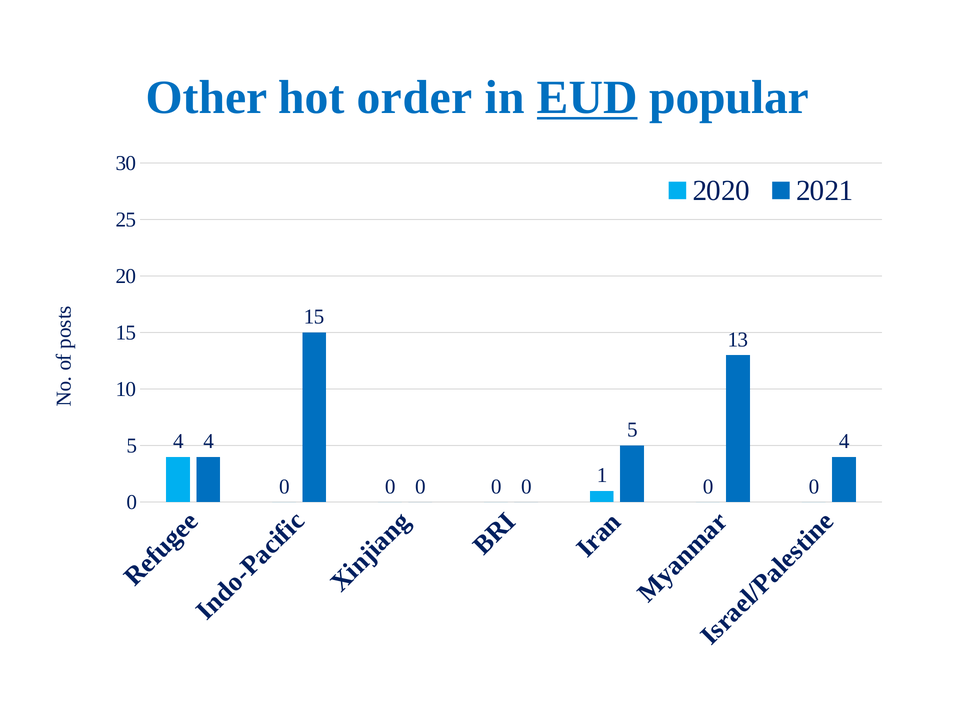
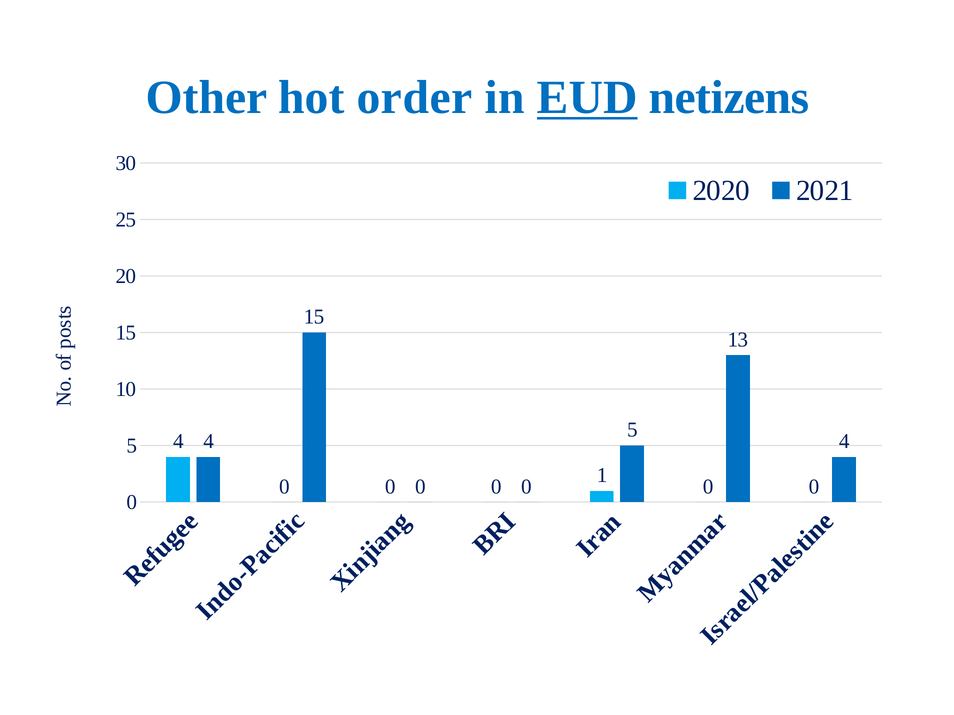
popular: popular -> netizens
